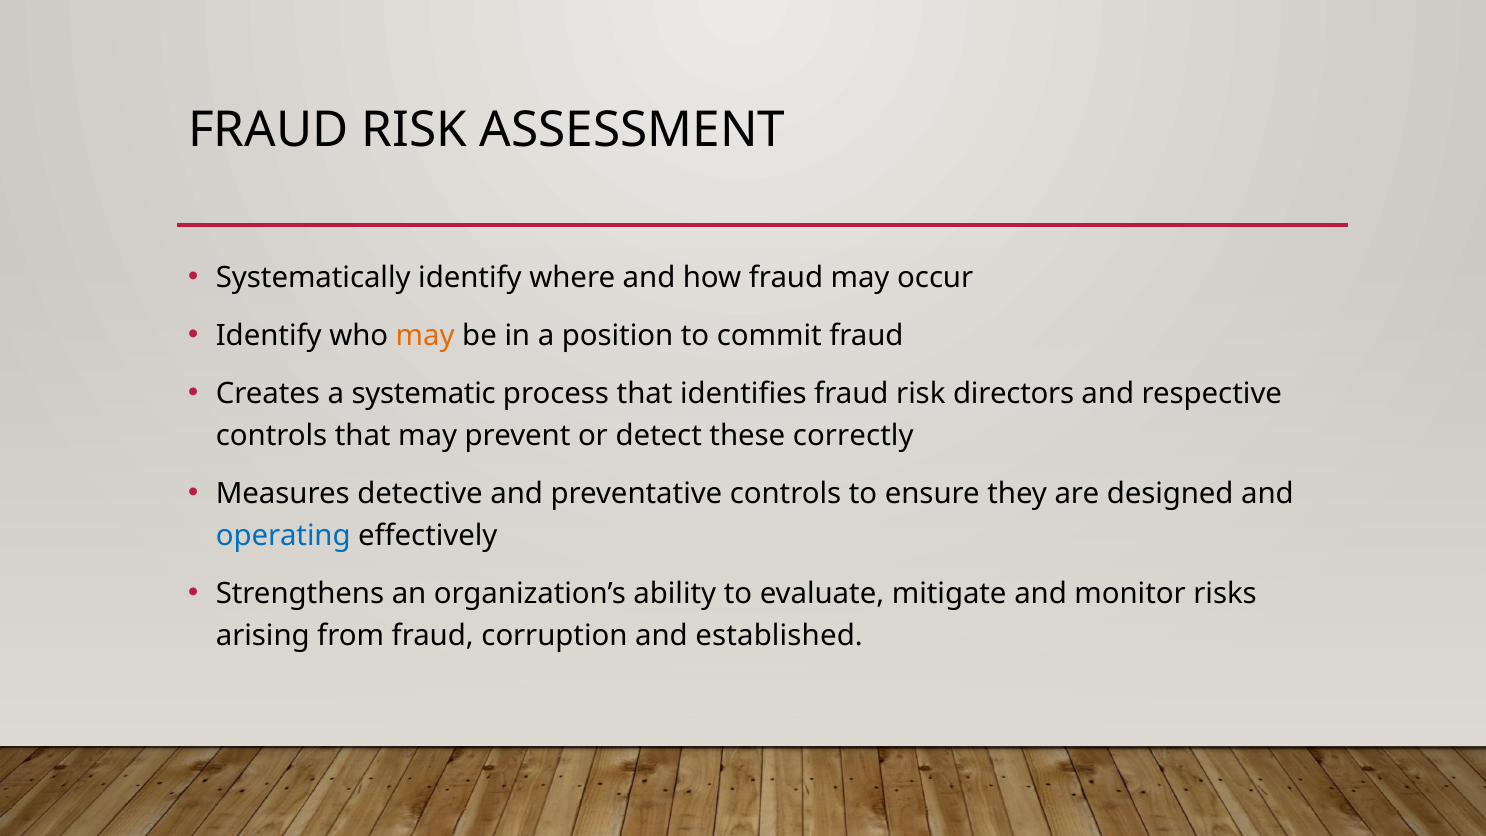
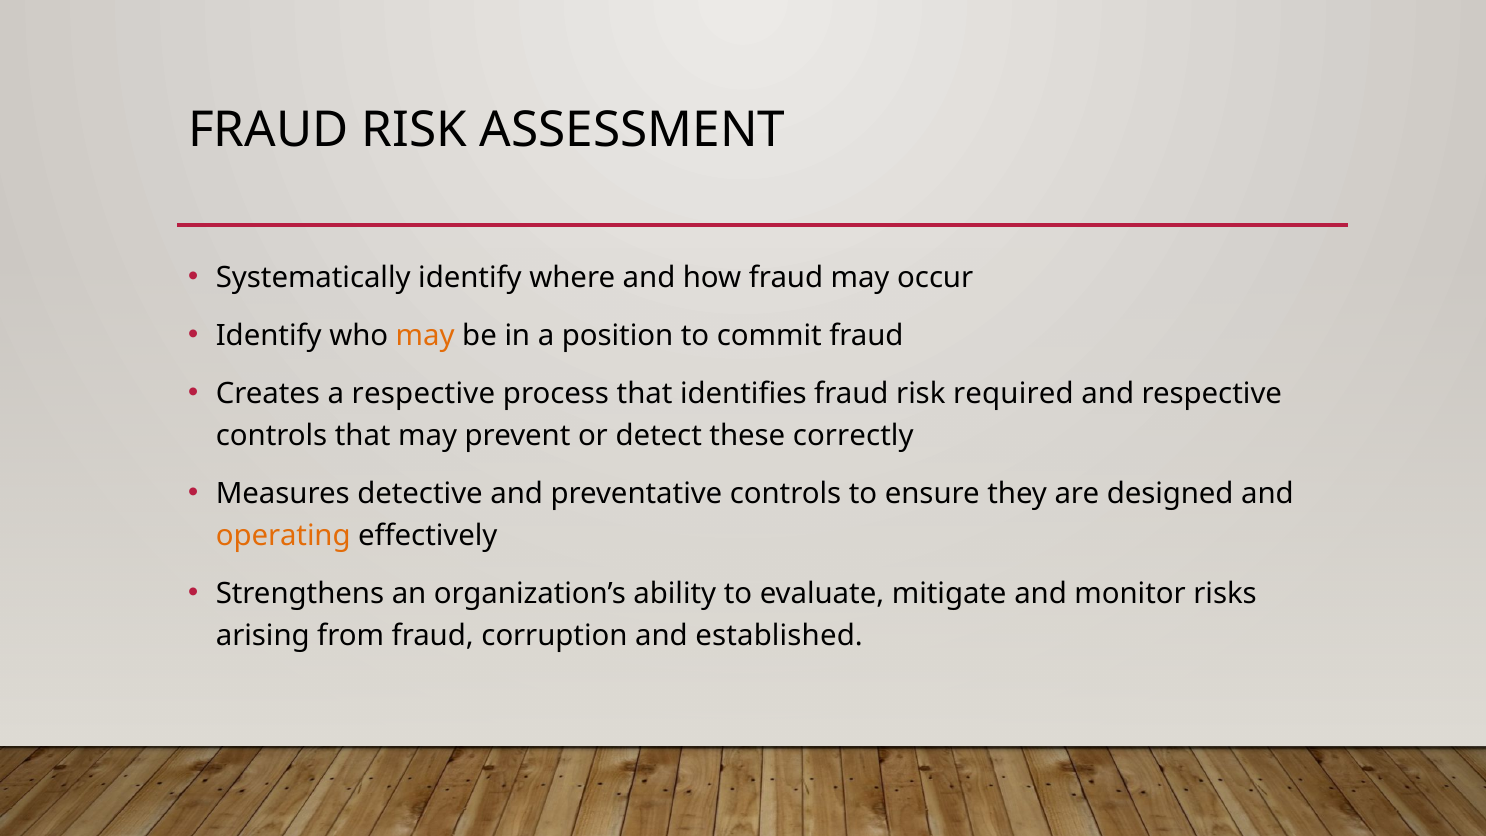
a systematic: systematic -> respective
directors: directors -> required
operating colour: blue -> orange
